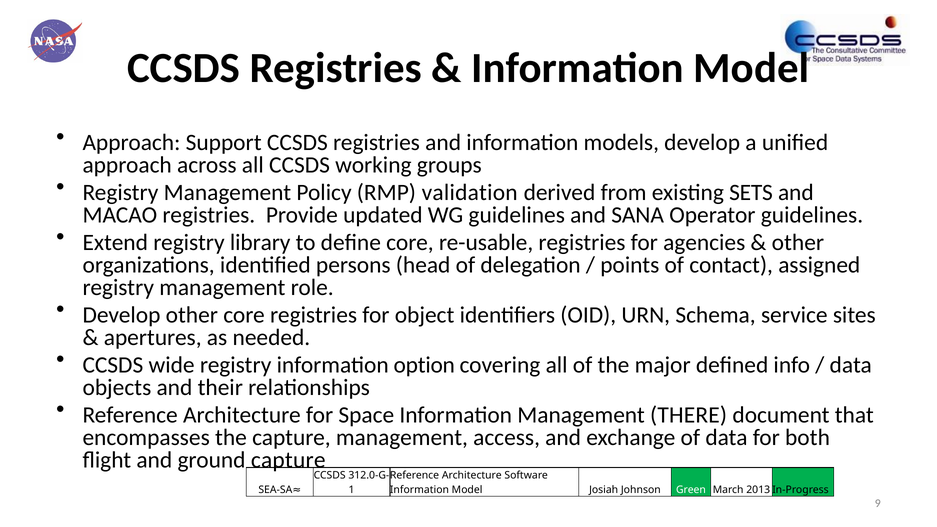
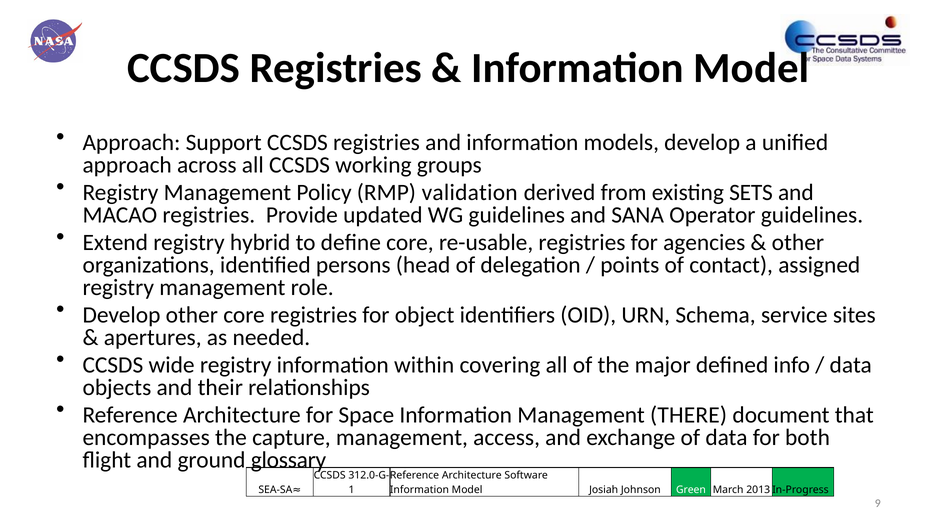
library: library -> hybrid
option: option -> within
ground capture: capture -> glossary
